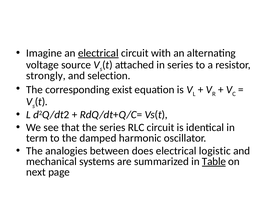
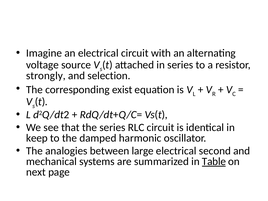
electrical at (98, 53) underline: present -> none
term: term -> keep
does: does -> large
logistic: logistic -> second
